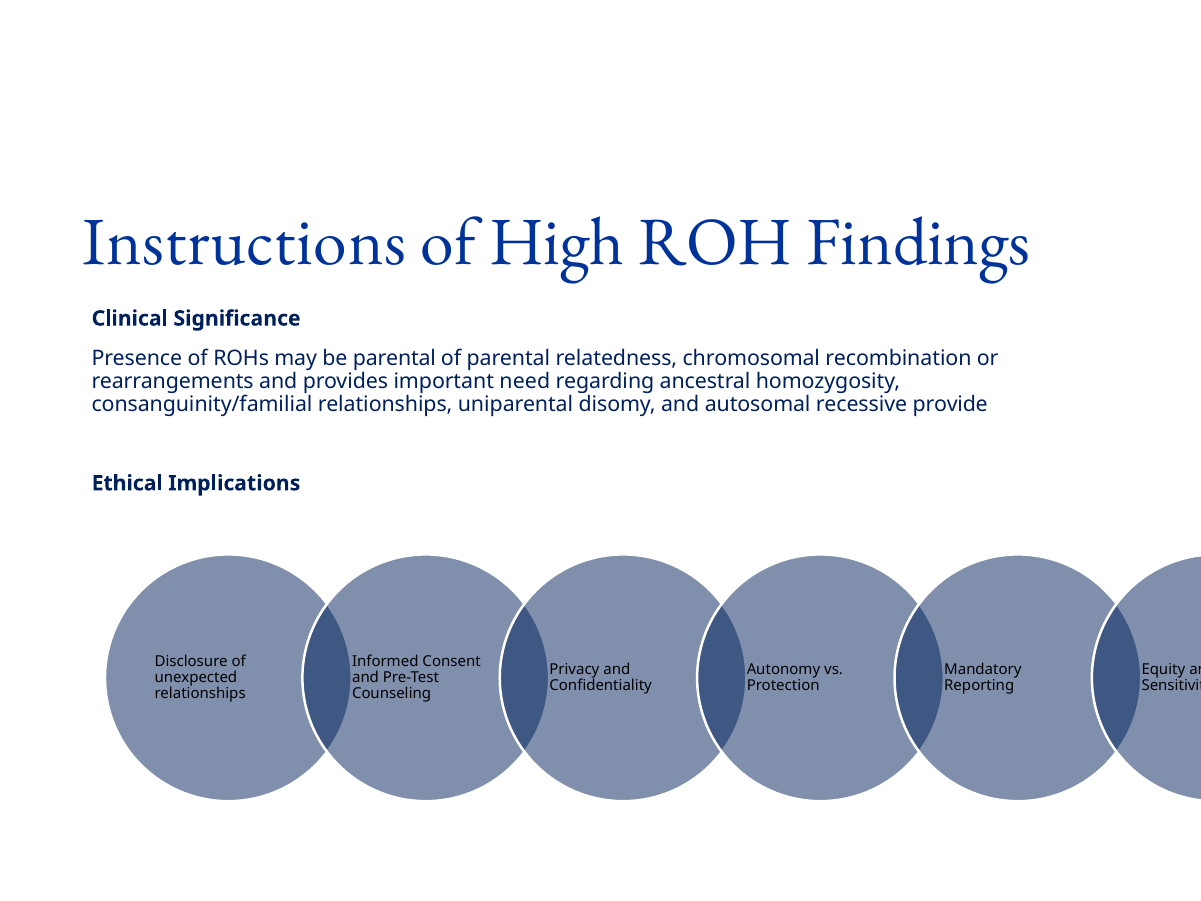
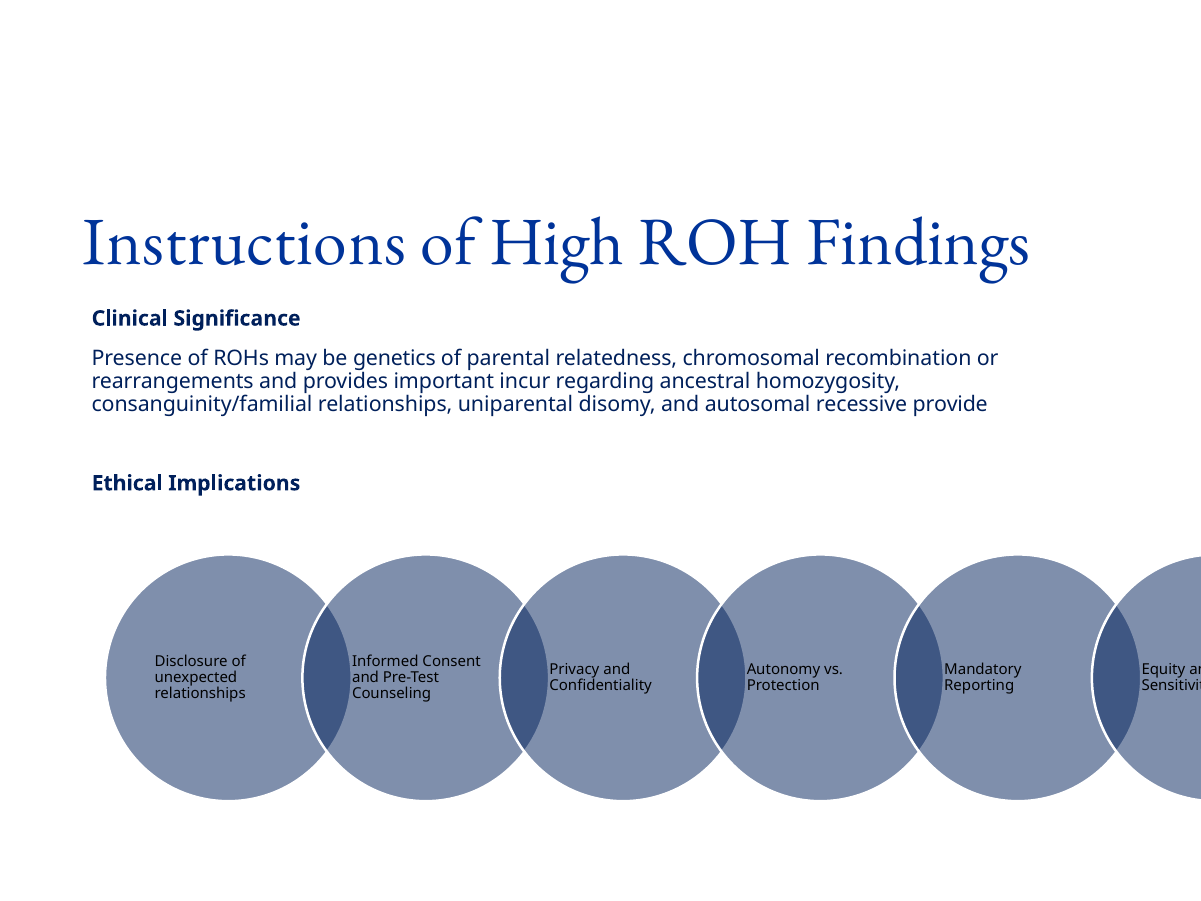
be parental: parental -> genetics
need: need -> incur
